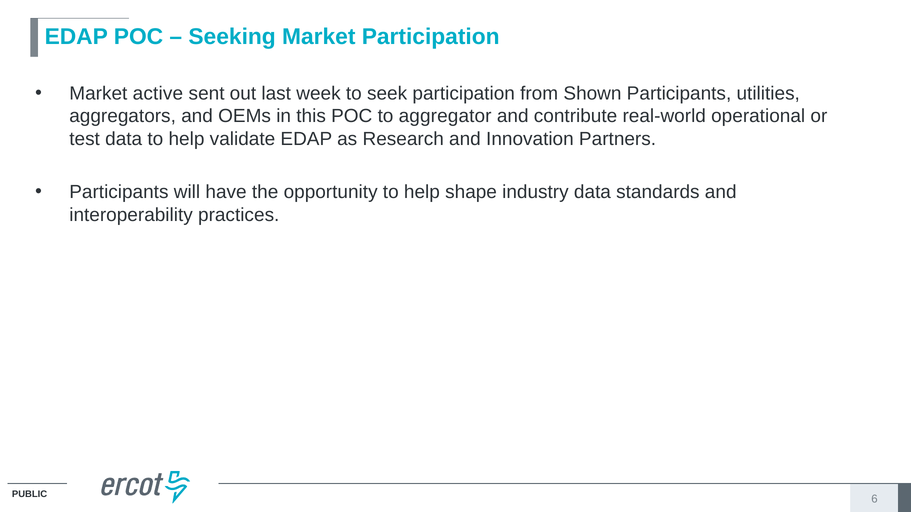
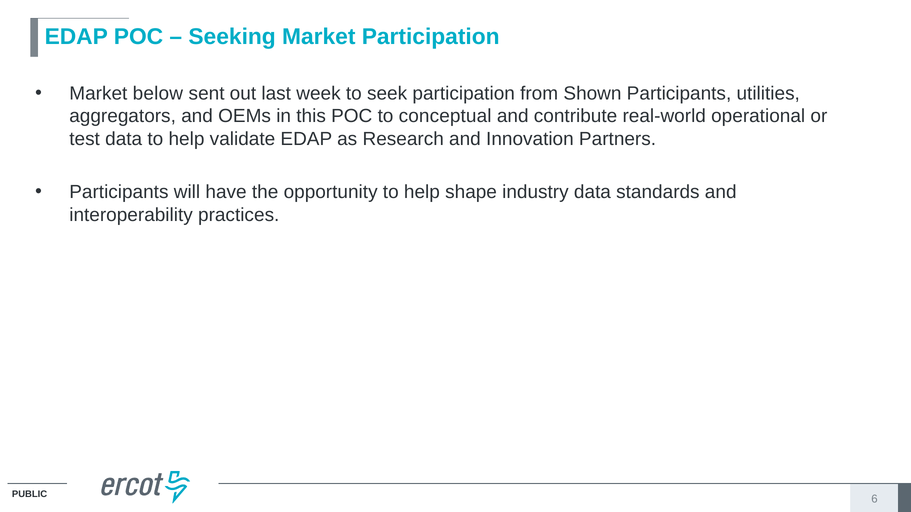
active: active -> below
aggregator: aggregator -> conceptual
